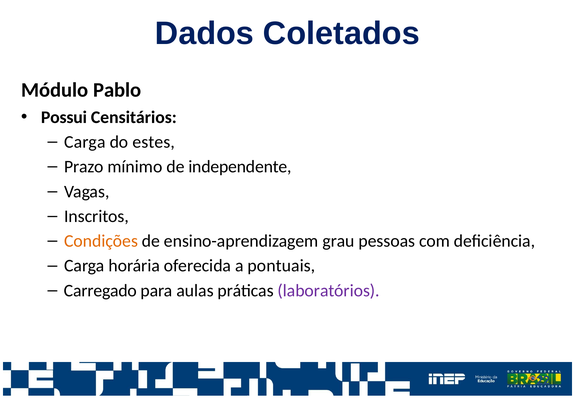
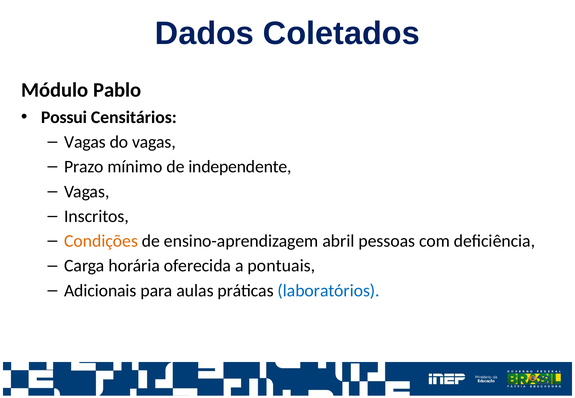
Carga at (85, 142): Carga -> Vagas
do estes: estes -> vagas
grau: grau -> abril
Carregado: Carregado -> Adicionais
laboratórios colour: purple -> blue
